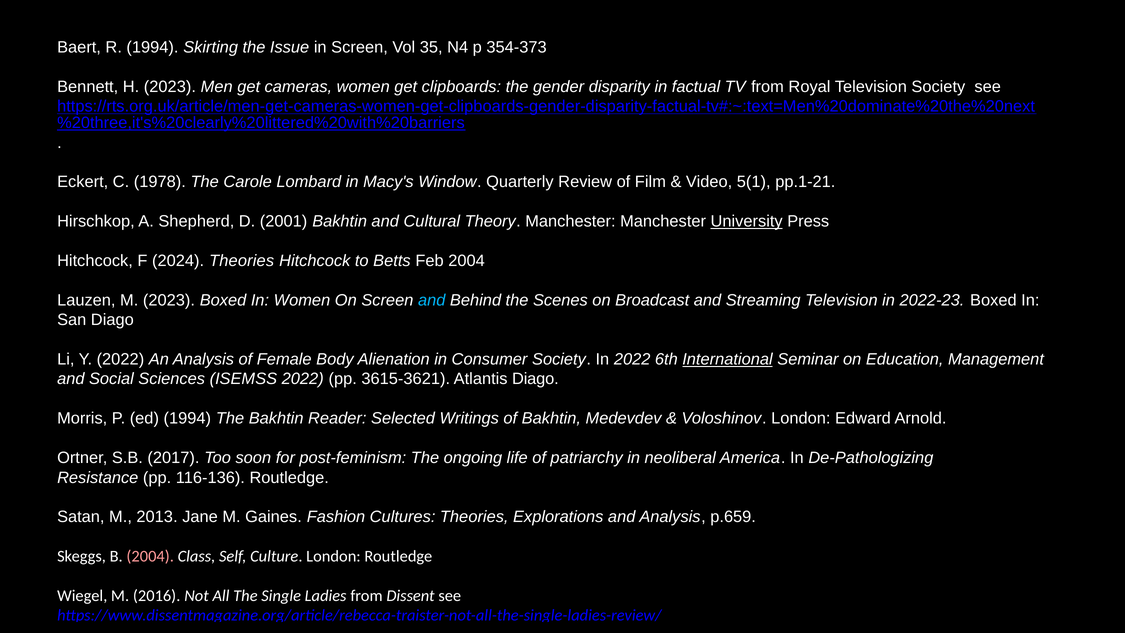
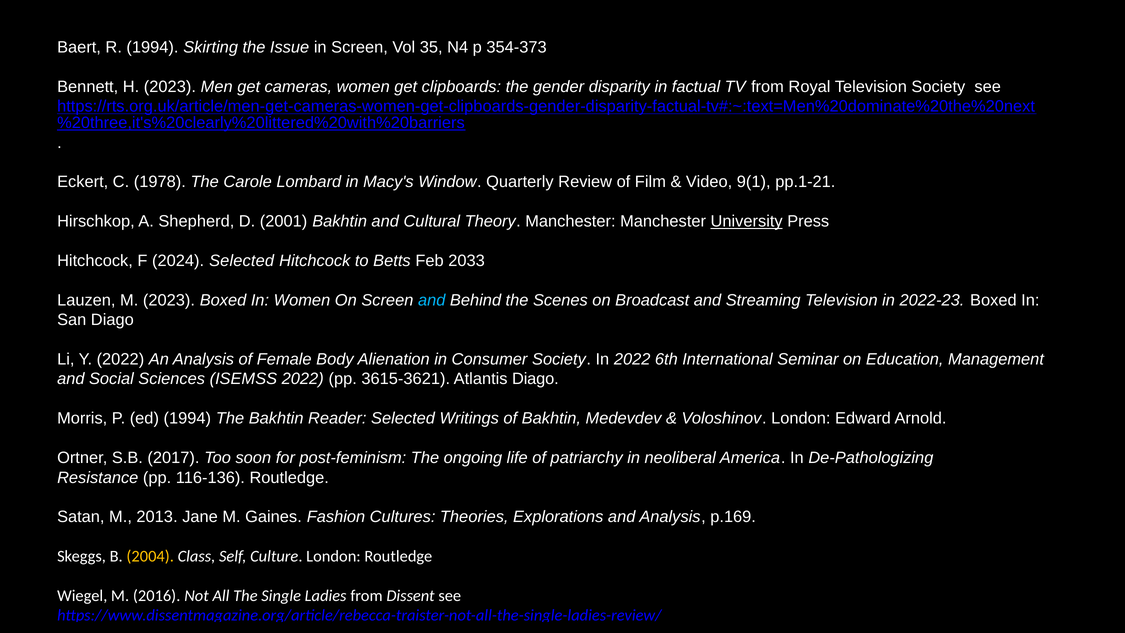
5(1: 5(1 -> 9(1
2024 Theories: Theories -> Selected
Feb 2004: 2004 -> 2033
International underline: present -> none
p.659: p.659 -> p.169
2004 at (150, 556) colour: pink -> yellow
